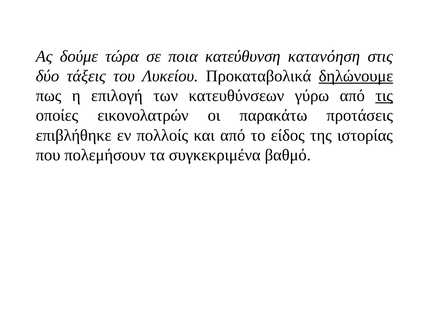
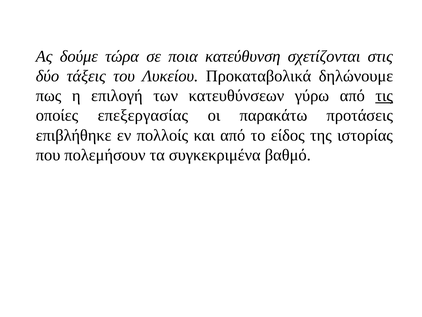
κατανόηση: κατανόηση -> σχετίζονται
δηλώνουμε underline: present -> none
εικονολατρών: εικονολατρών -> επεξεργασίας
